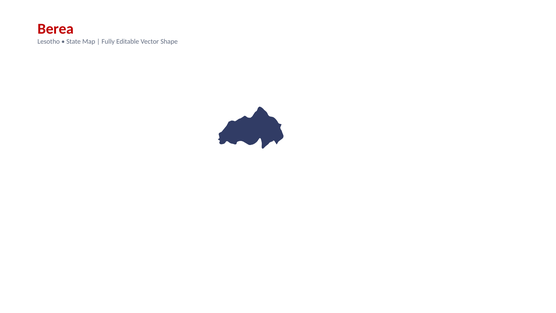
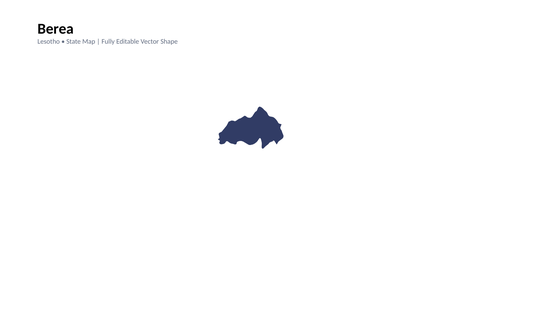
Berea colour: red -> black
